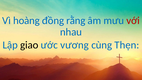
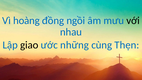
rằng: rằng -> ngồi
với colour: red -> black
vương: vương -> những
